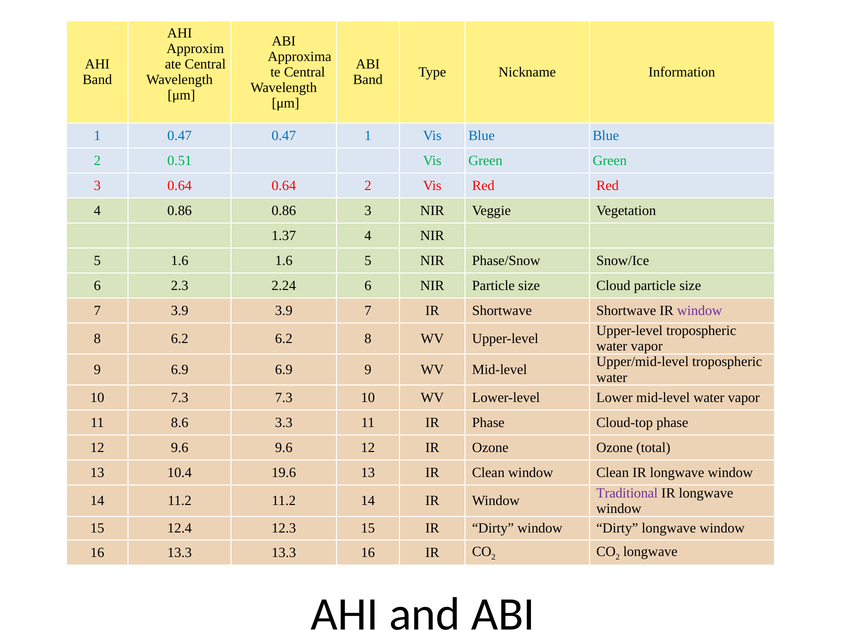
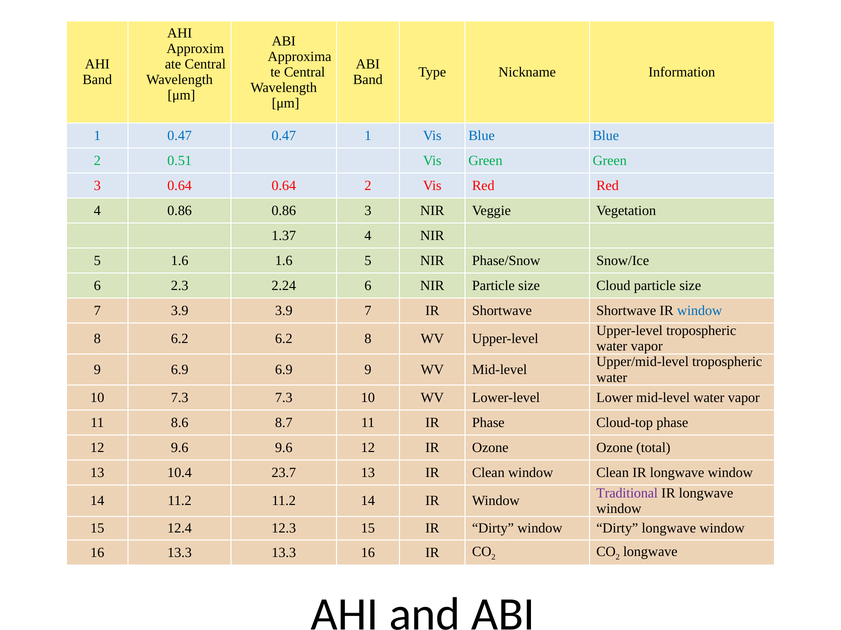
window at (700, 311) colour: purple -> blue
3.3: 3.3 -> 8.7
19.6: 19.6 -> 23.7
